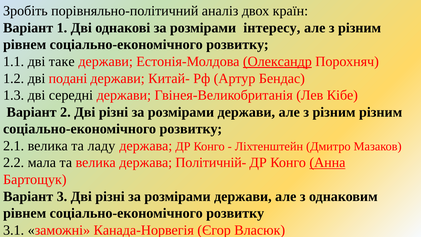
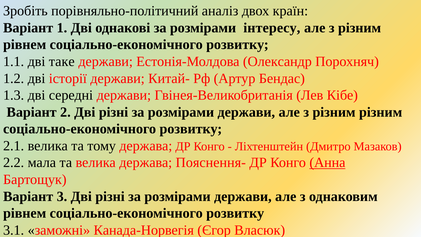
Олександр underline: present -> none
подані: подані -> історії
ладу: ладу -> тому
Політичній-: Політичній- -> Пояснення-
